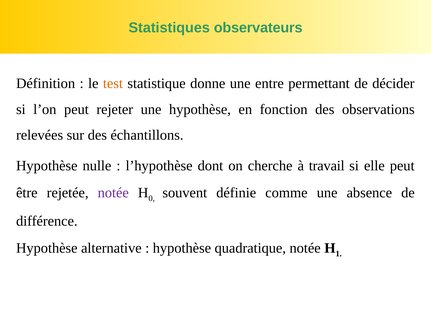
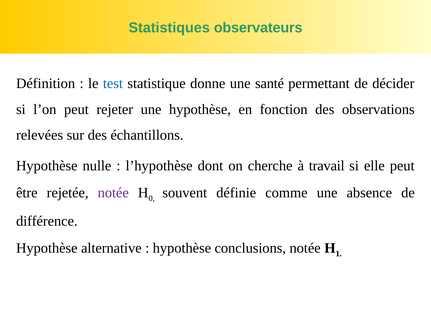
test colour: orange -> blue
entre: entre -> santé
quadratique: quadratique -> conclusions
